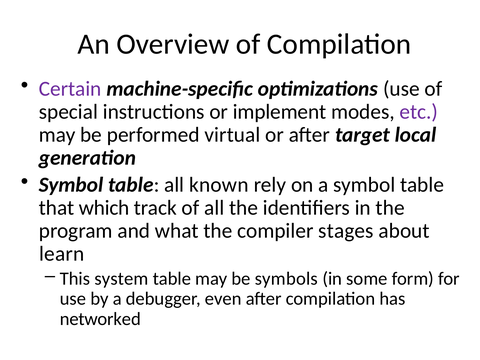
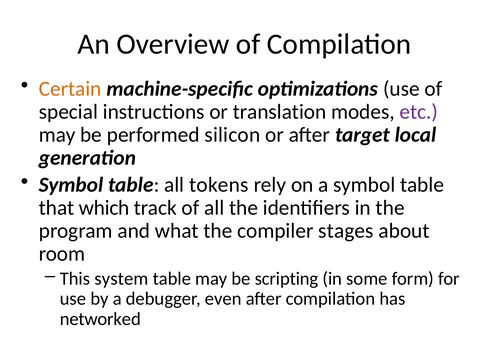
Certain colour: purple -> orange
implement: implement -> translation
virtual: virtual -> silicon
known: known -> tokens
learn: learn -> room
symbols: symbols -> scripting
